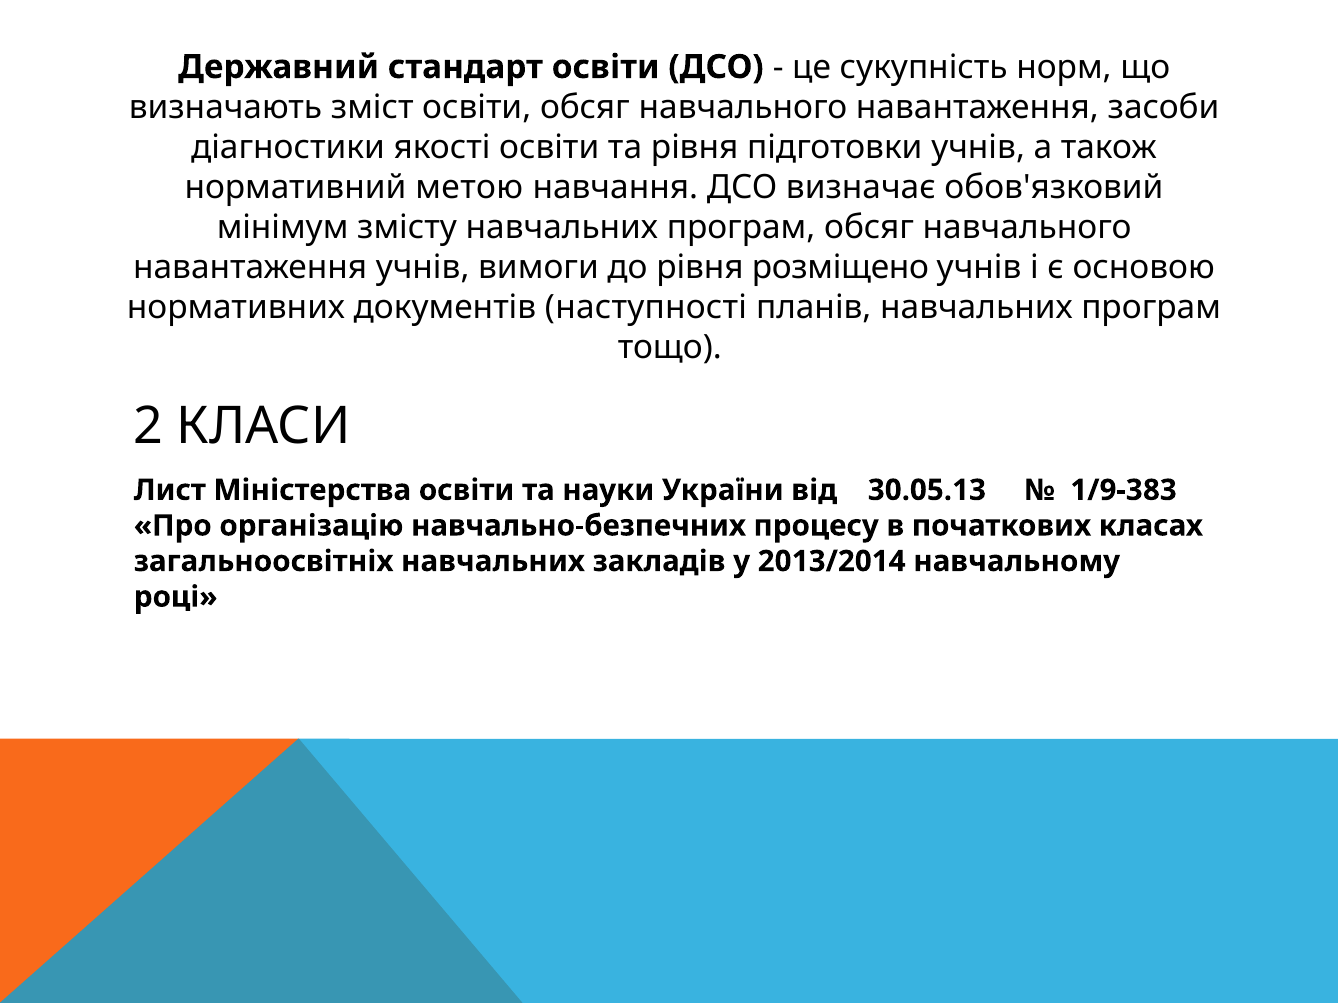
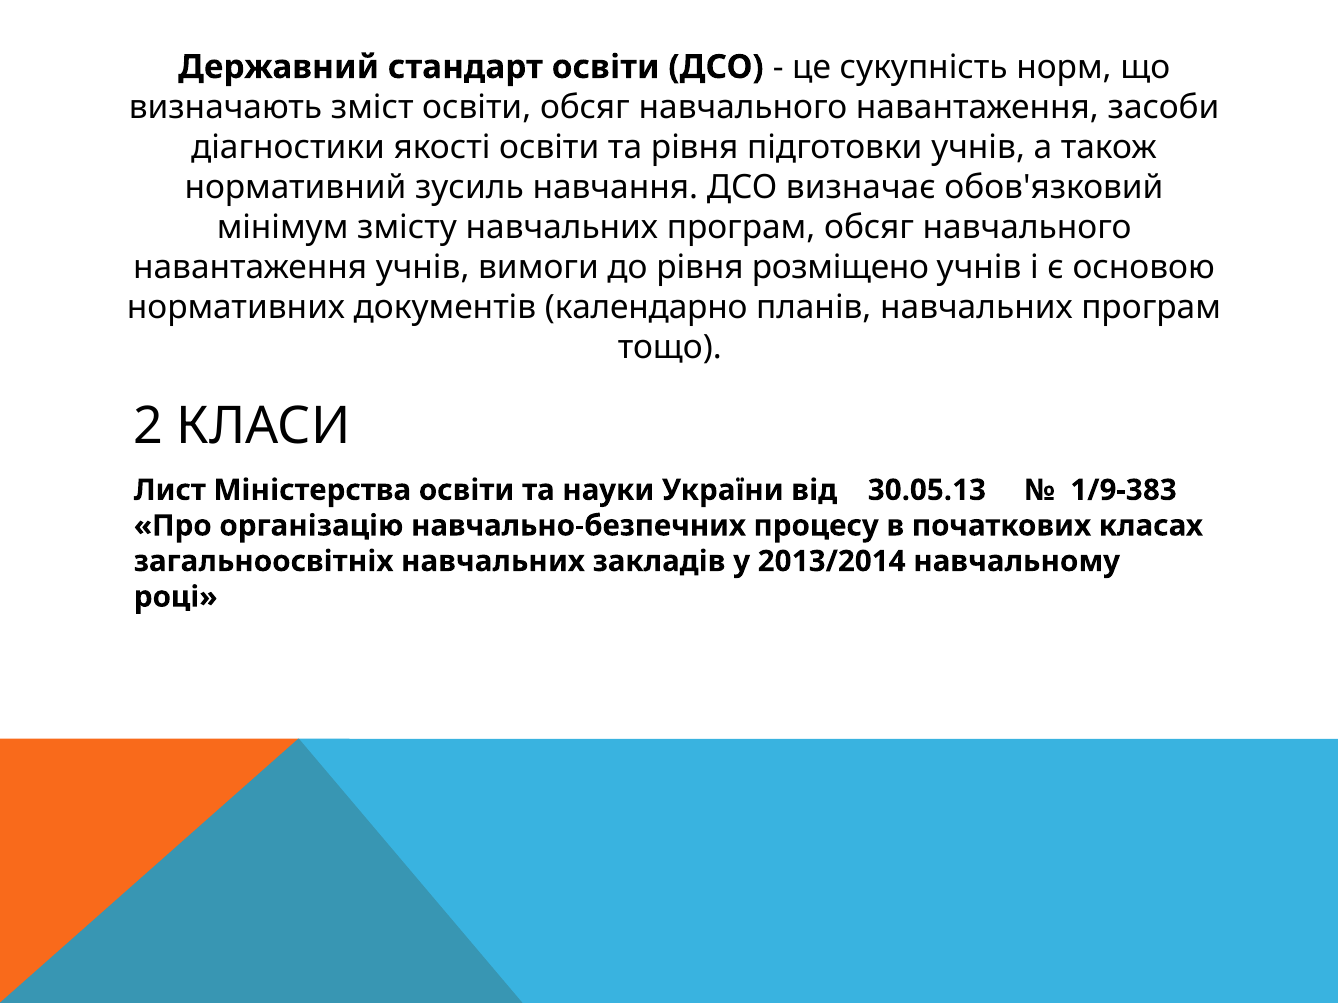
метою: метою -> зусиль
наступності: наступності -> календарно
